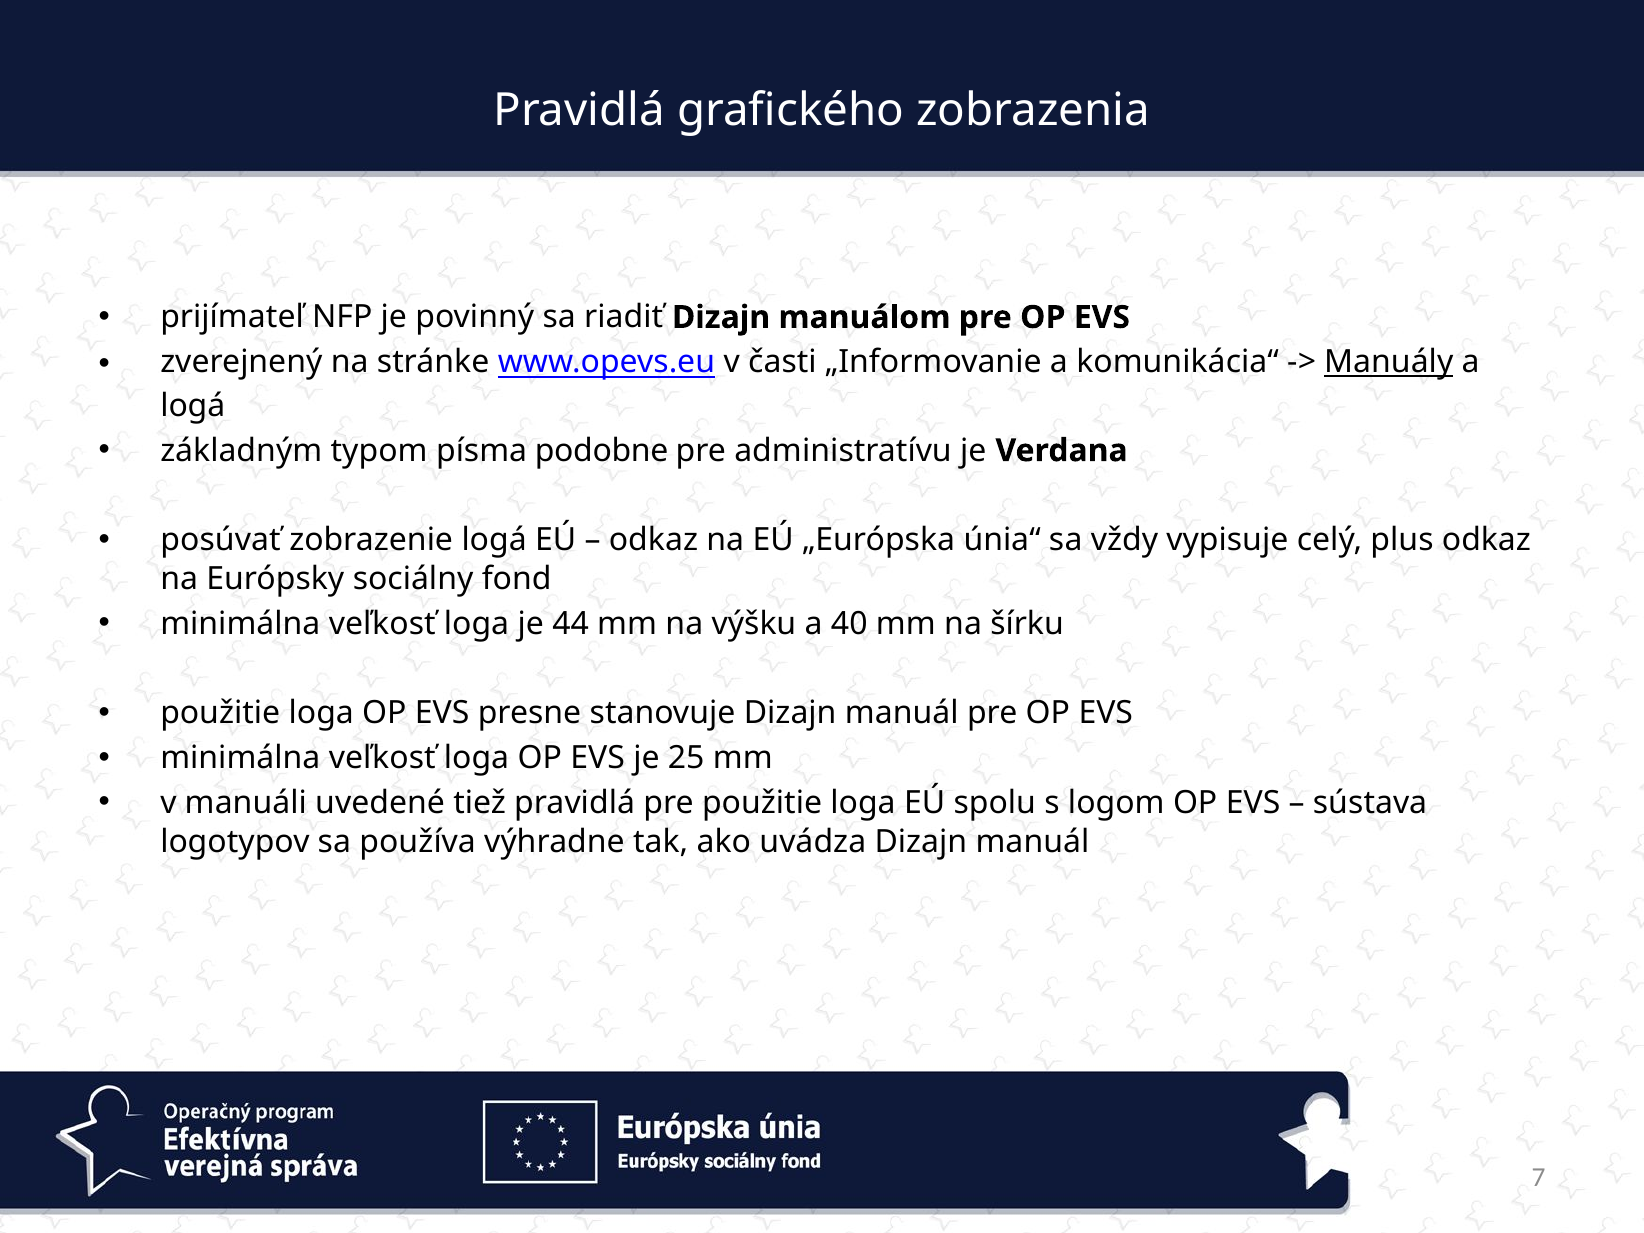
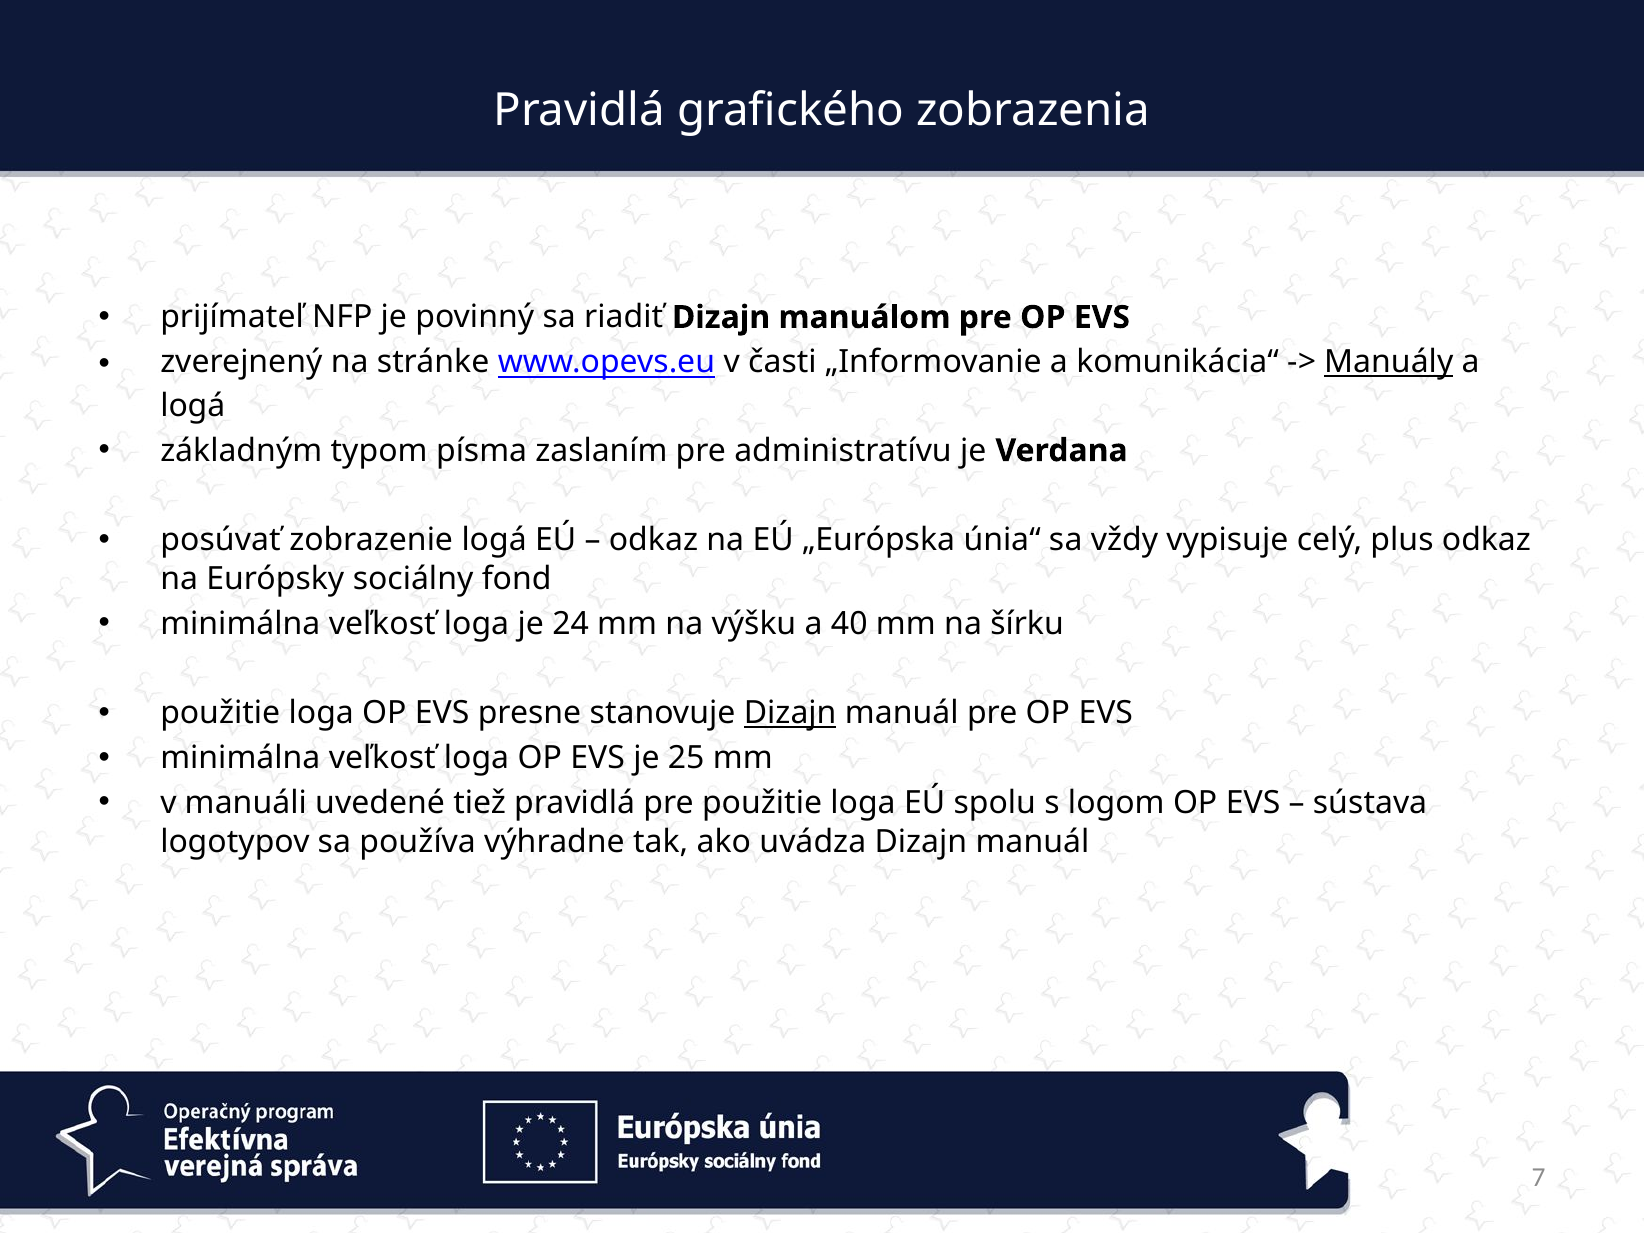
podobne: podobne -> zaslaním
44: 44 -> 24
Dizajn at (790, 713) underline: none -> present
